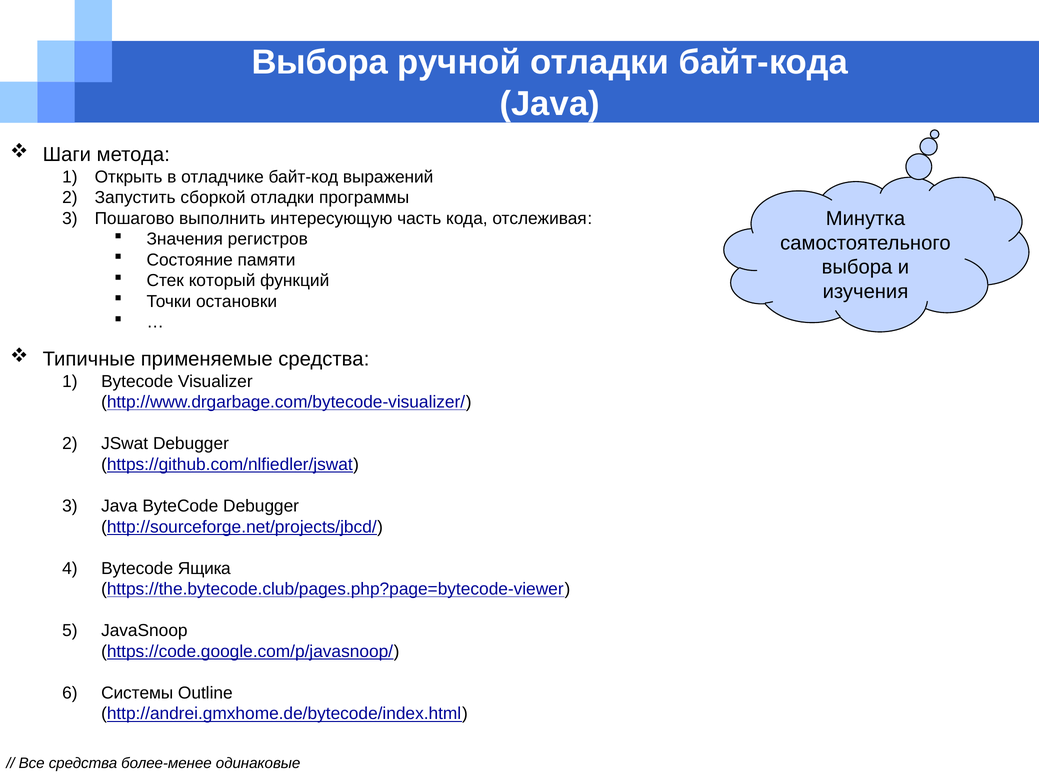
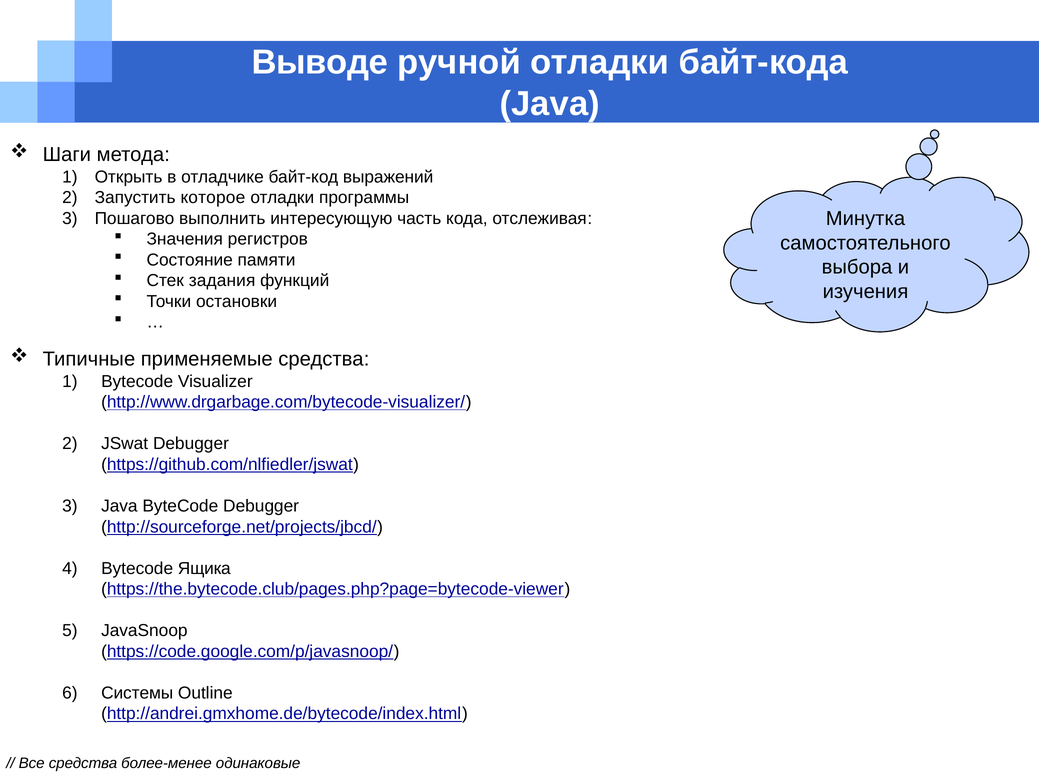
Выбора at (320, 62): Выбора -> Выводе
сборкой: сборкой -> которое
который: который -> задания
